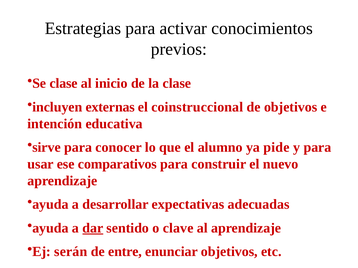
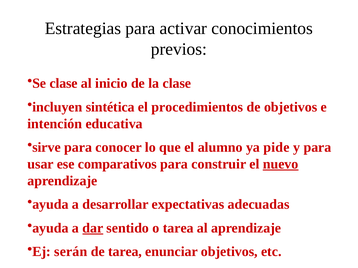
externas: externas -> sintética
coinstruccional: coinstruccional -> procedimientos
nuevo underline: none -> present
o clave: clave -> tarea
de entre: entre -> tarea
